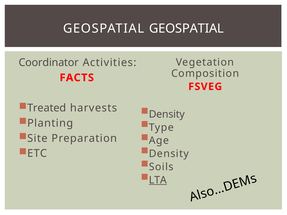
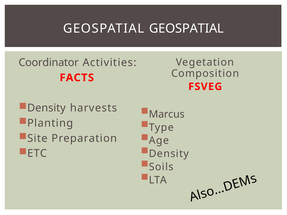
Treated at (47, 108): Treated -> Density
Density at (167, 114): Density -> Marcus
LTA underline: present -> none
